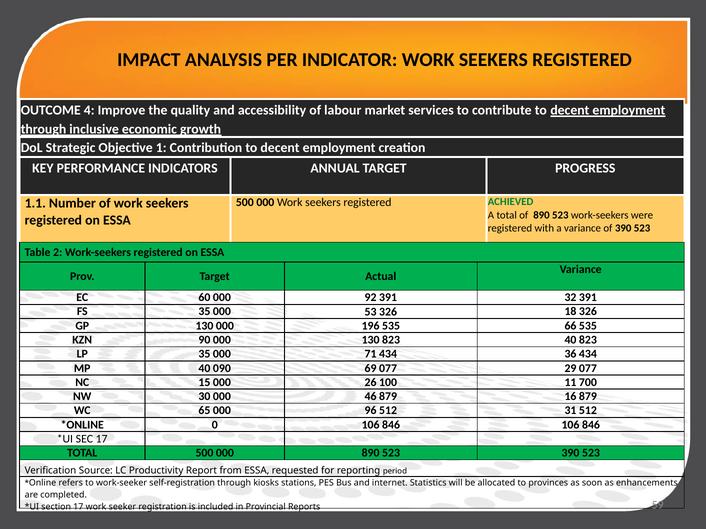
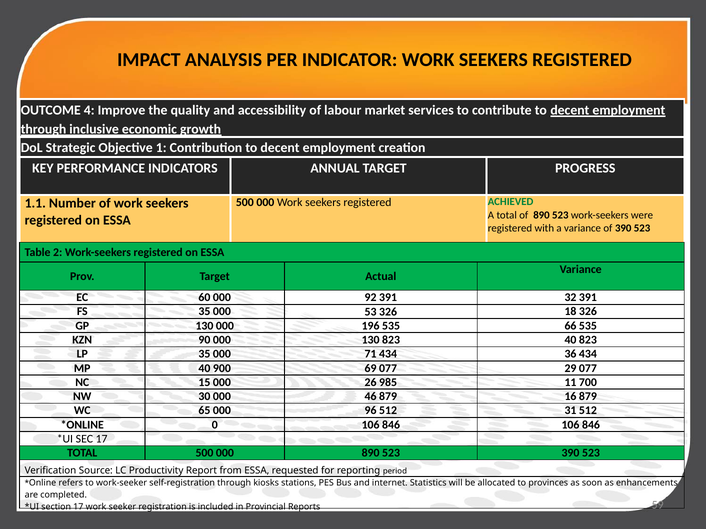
090: 090 -> 900
100: 100 -> 985
